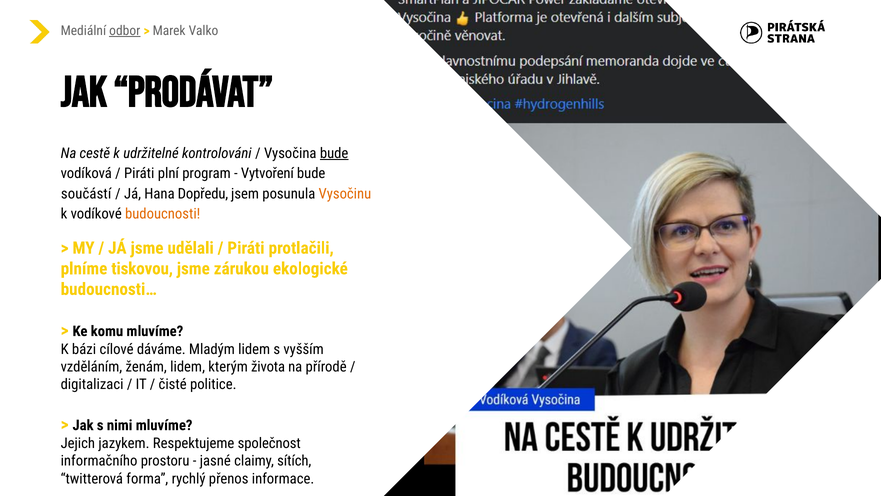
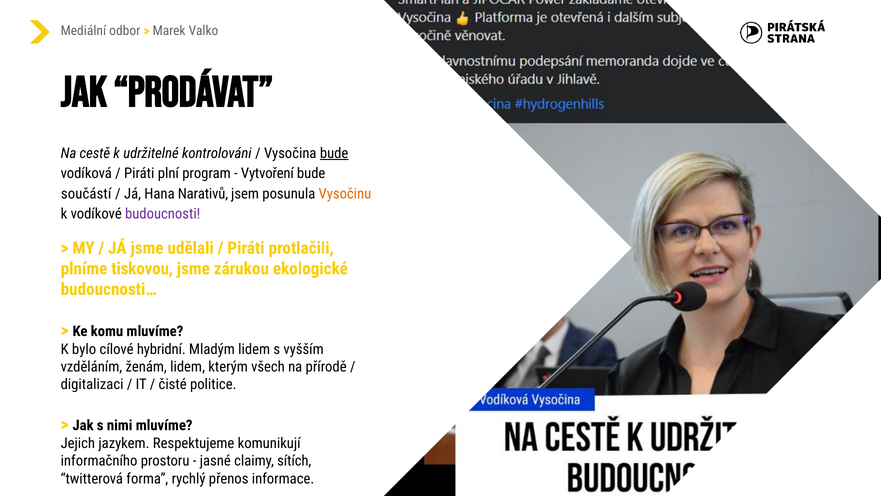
odbor underline: present -> none
Dopředu: Dopředu -> Narativů
budoucnosti colour: orange -> purple
bázi: bázi -> bylo
dáváme: dáváme -> hybridní
života: života -> všech
společnost: společnost -> komunikují
